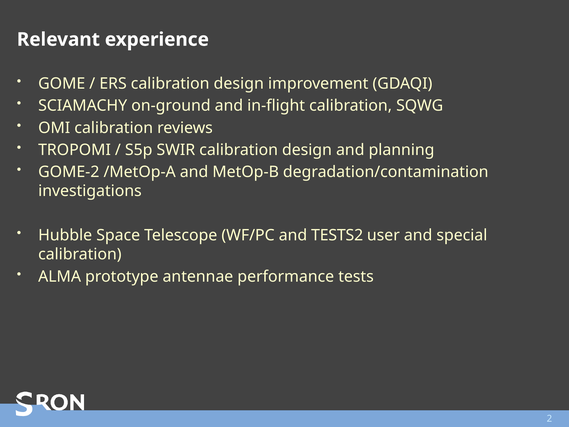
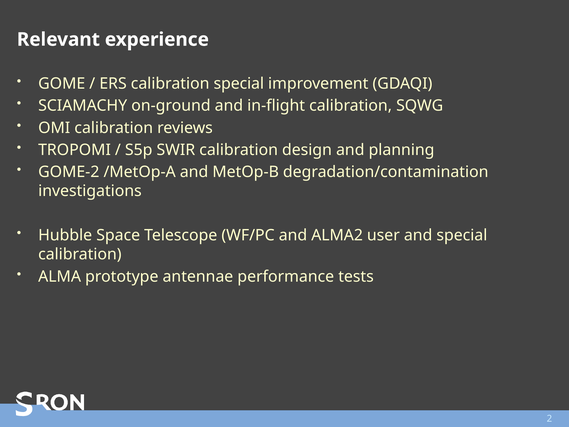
ERS calibration design: design -> special
TESTS2: TESTS2 -> ALMA2
